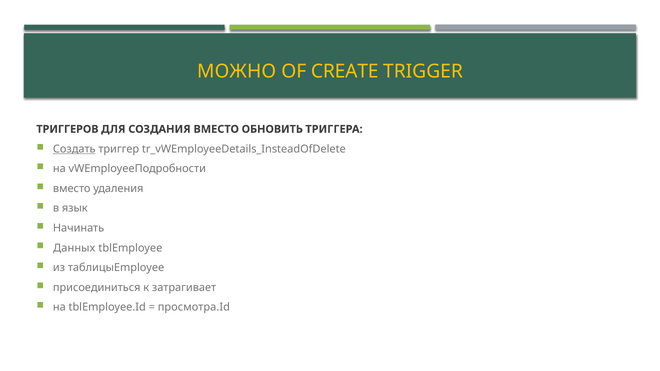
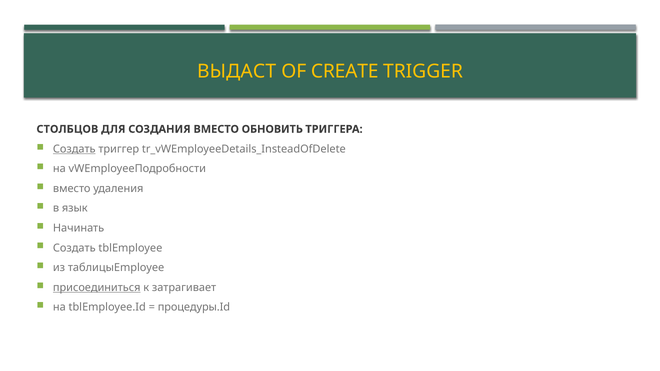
МОЖНО: МОЖНО -> ВЫДАСТ
ТРИГГЕРОВ: ТРИГГЕРОВ -> СТОЛБЦОВ
Данных at (74, 248): Данных -> Создать
присоединиться underline: none -> present
просмотра.Id: просмотра.Id -> процедуры.Id
